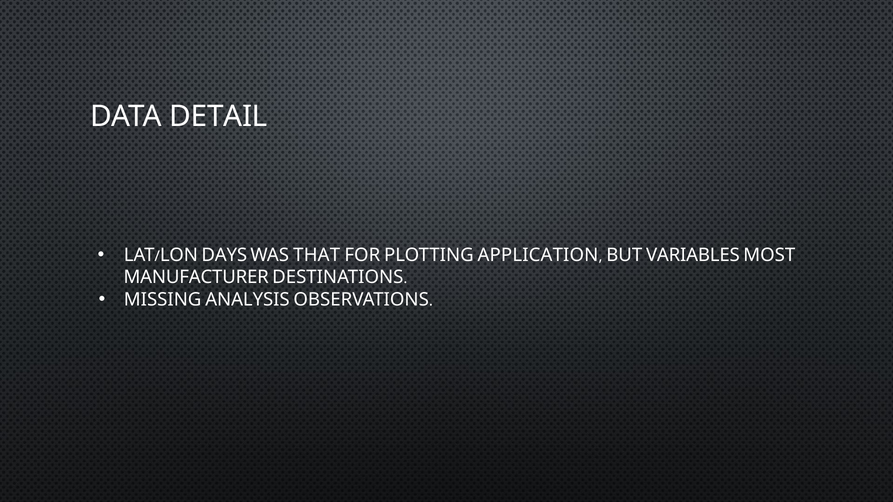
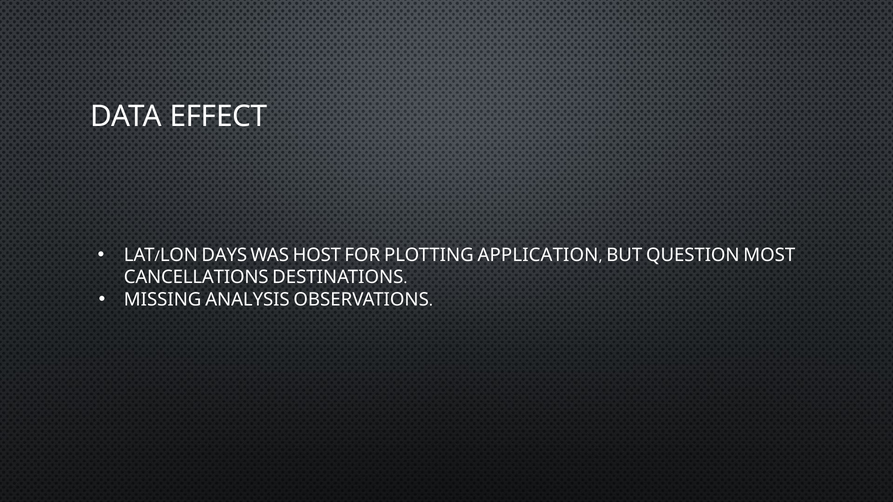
DETAIL: DETAIL -> EFFECT
THAT: THAT -> HOST
VARIABLES: VARIABLES -> QUESTION
MANUFACTURER: MANUFACTURER -> CANCELLATIONS
